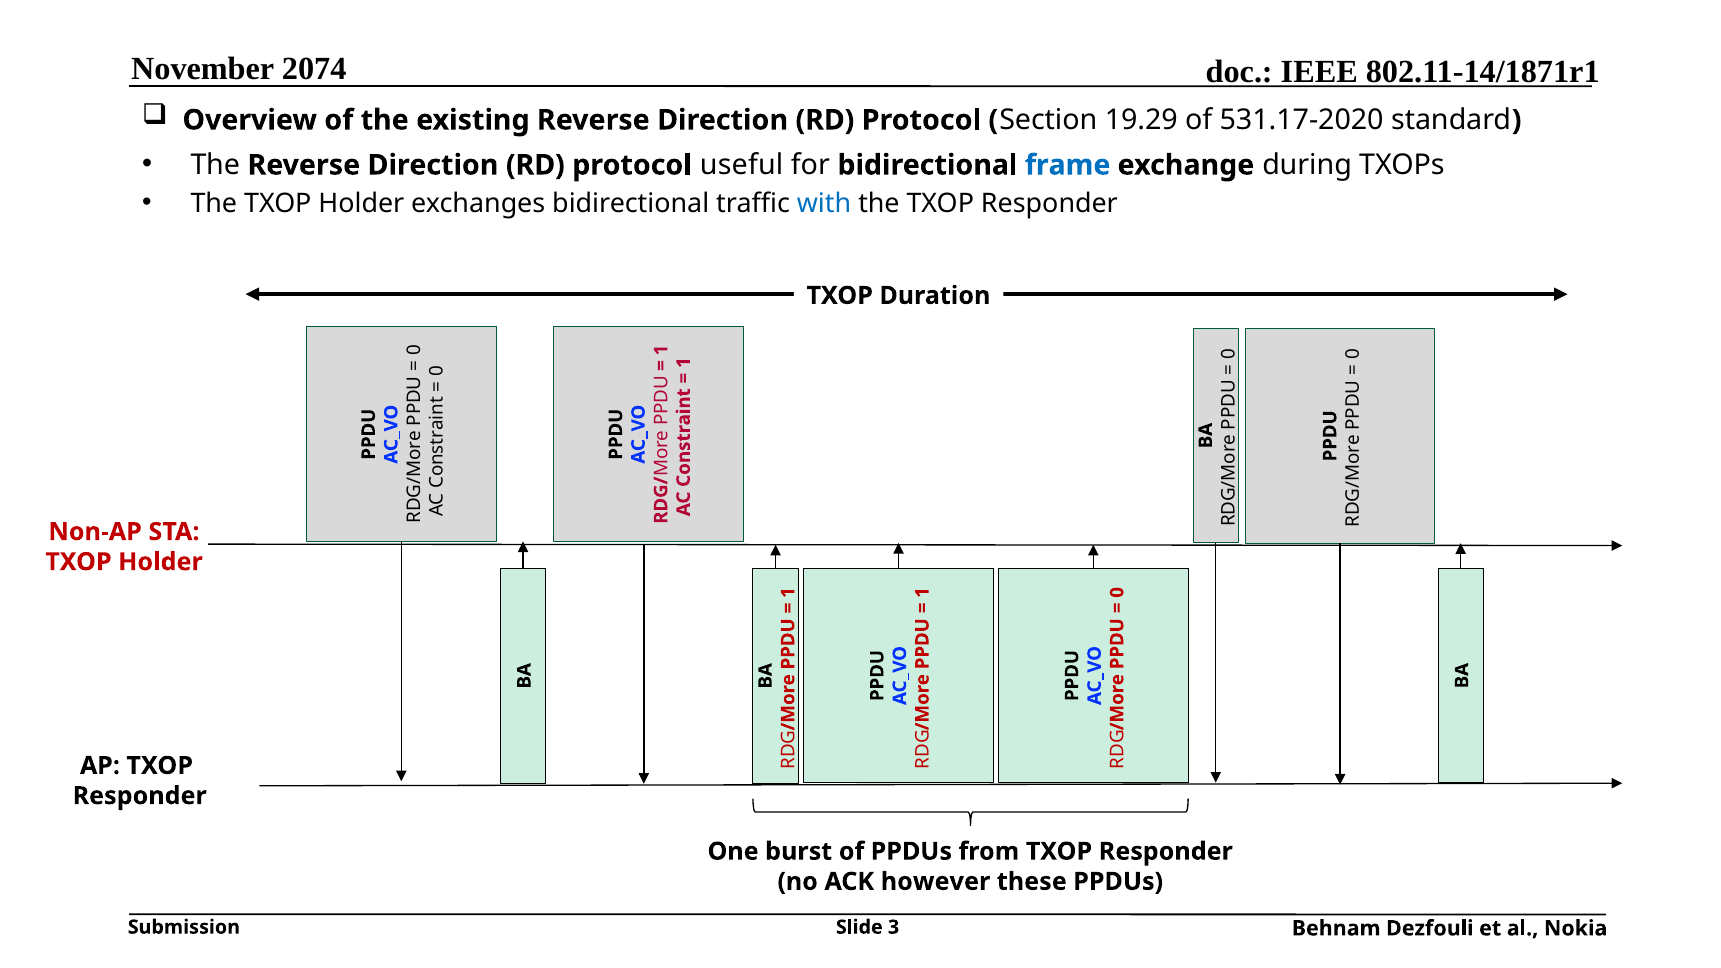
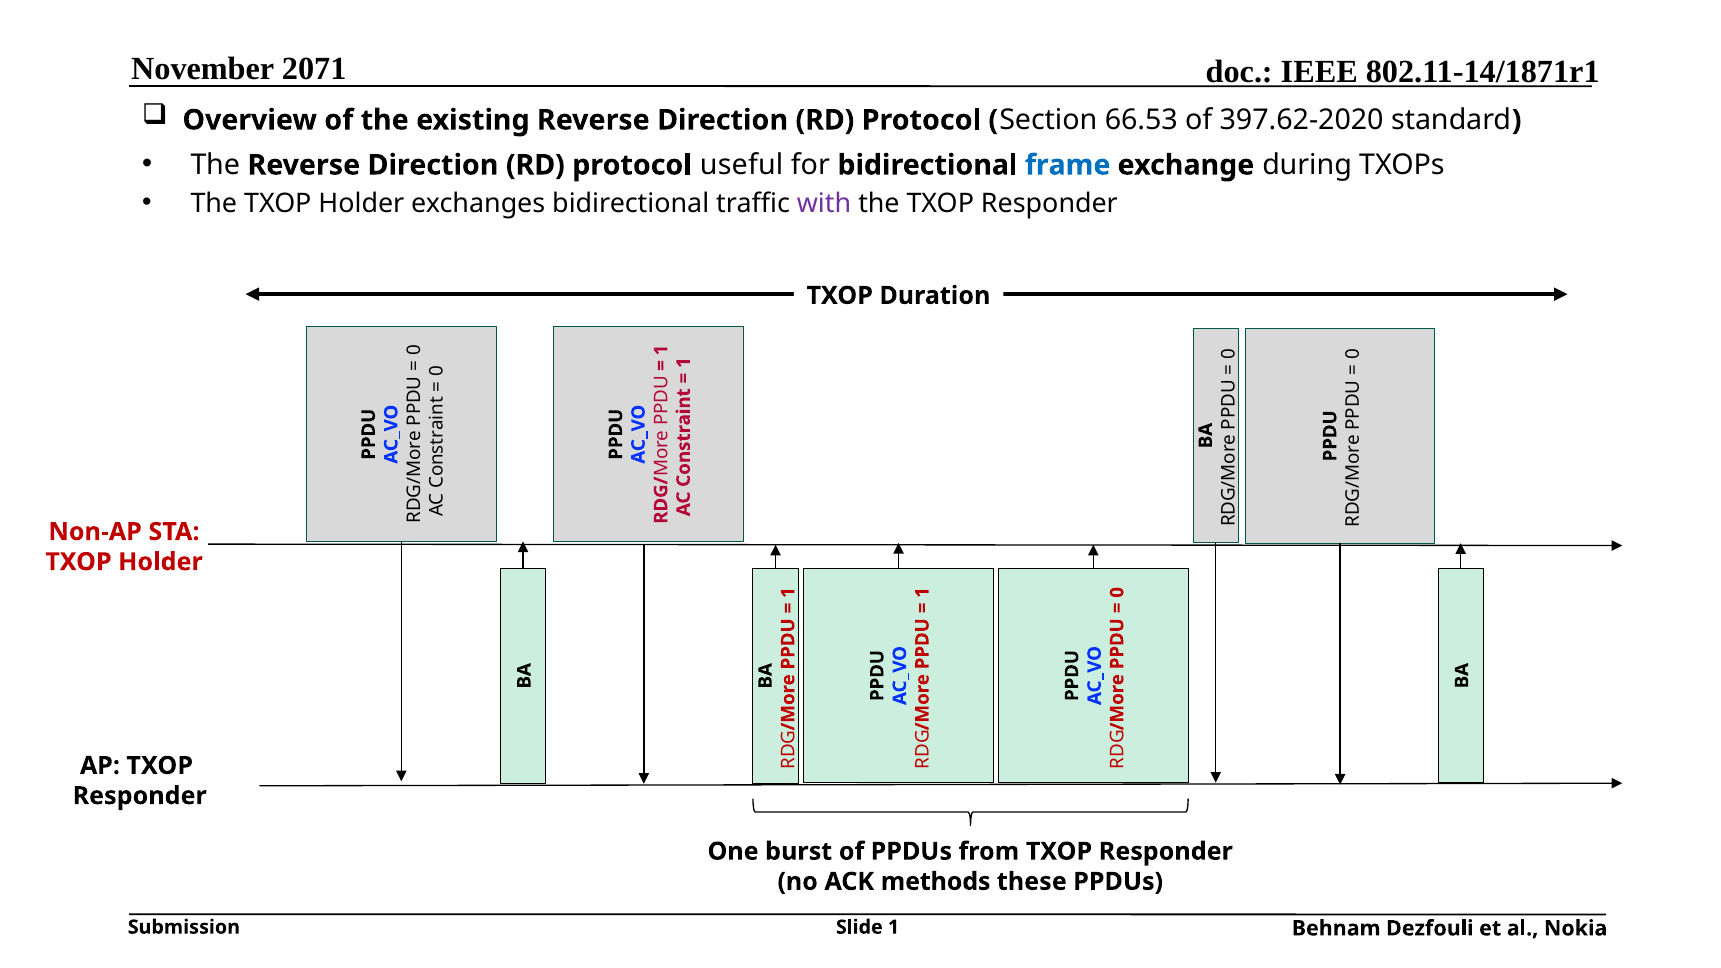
2074: 2074 -> 2071
19.29: 19.29 -> 66.53
531.17-2020: 531.17-2020 -> 397.62-2020
with colour: blue -> purple
however: however -> methods
Slide 3: 3 -> 1
